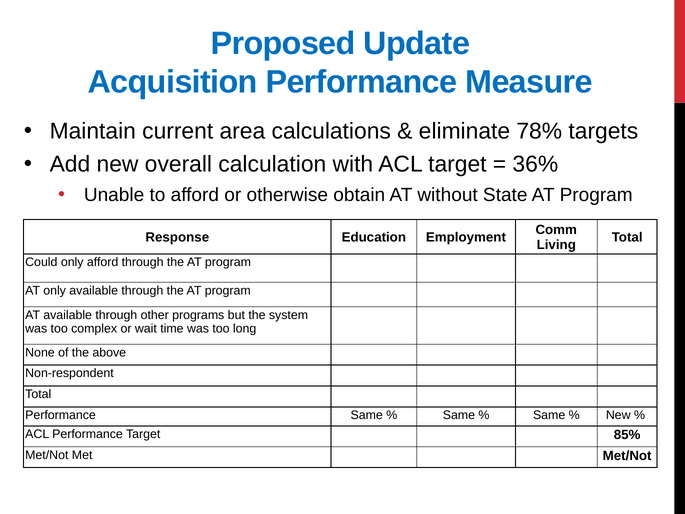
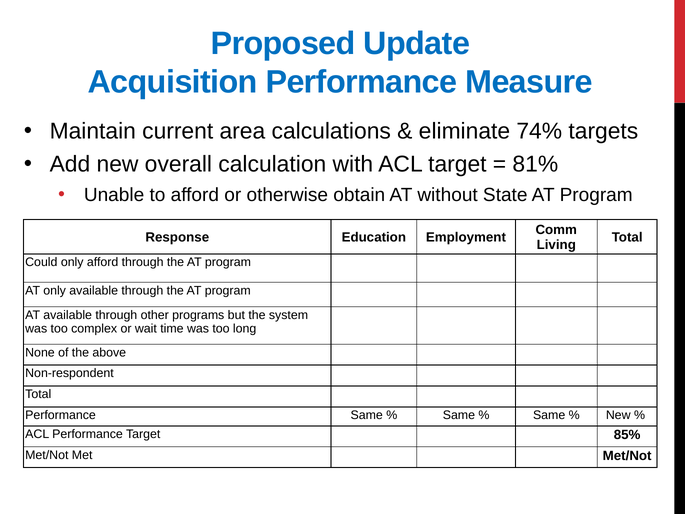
78%: 78% -> 74%
36%: 36% -> 81%
